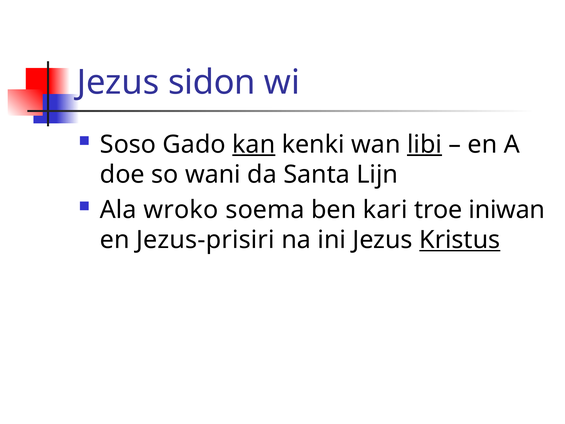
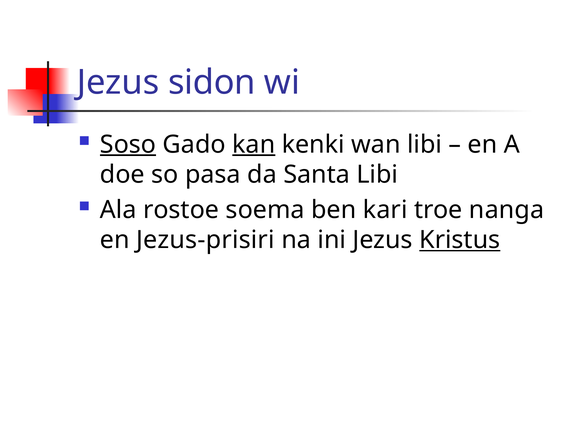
Soso underline: none -> present
libi at (425, 144) underline: present -> none
wani: wani -> pasa
Santa Lijn: Lijn -> Libi
wroko: wroko -> rostoe
iniwan: iniwan -> nanga
